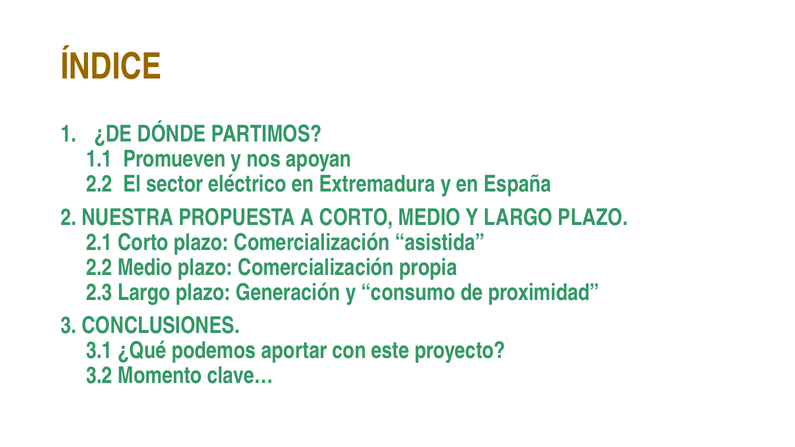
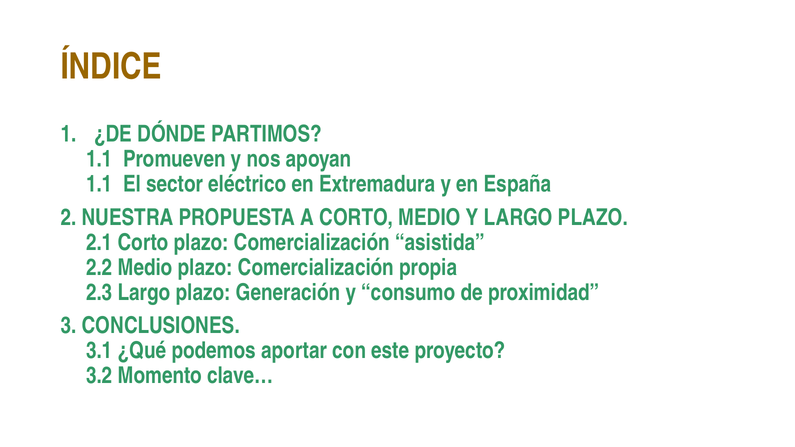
2.2 at (99, 184): 2.2 -> 1.1
